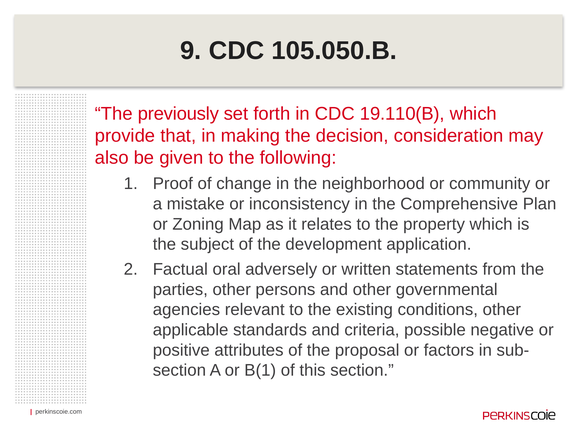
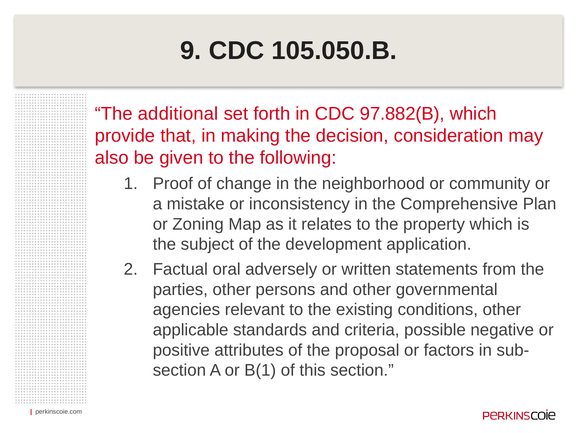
previously: previously -> additional
19.110(B: 19.110(B -> 97.882(B
